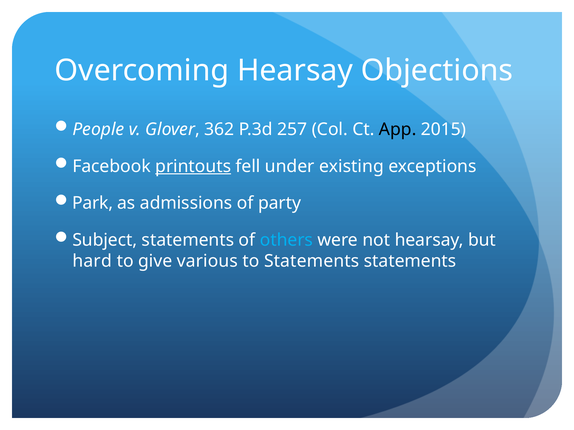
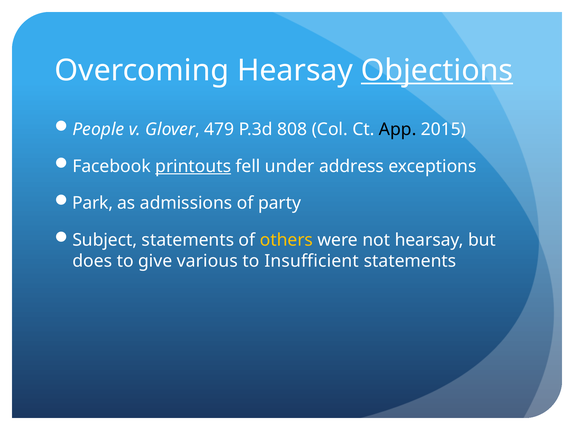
Objections underline: none -> present
362: 362 -> 479
257: 257 -> 808
existing: existing -> address
others colour: light blue -> yellow
hard: hard -> does
to Statements: Statements -> Insufficient
